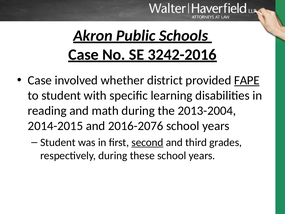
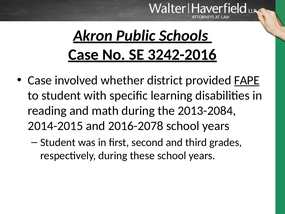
2013-2004: 2013-2004 -> 2013-2084
2016-2076: 2016-2076 -> 2016-2078
second underline: present -> none
